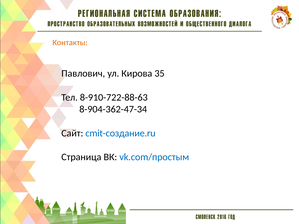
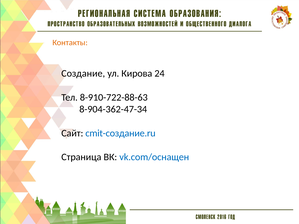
Павлович: Павлович -> Создание
35: 35 -> 24
vk.com/простым: vk.com/простым -> vk.com/оснащен
